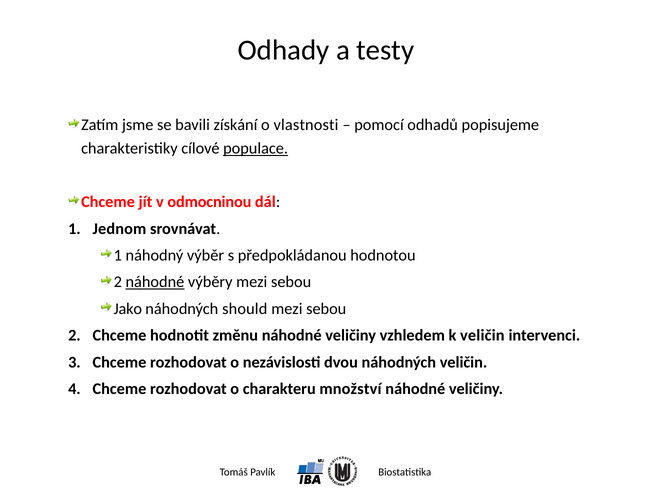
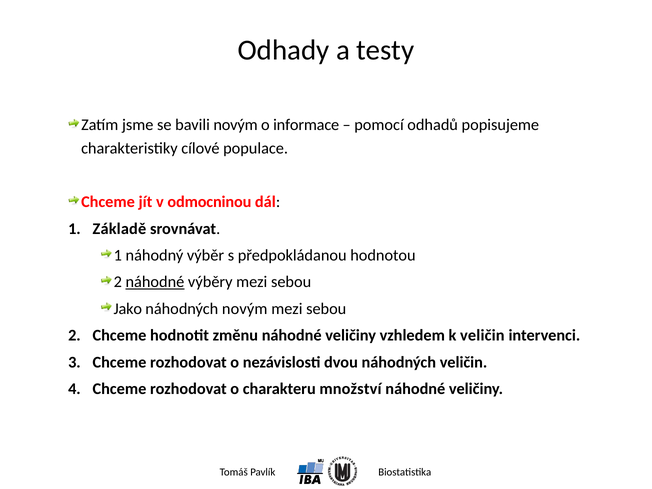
bavili získání: získání -> novým
vlastnosti: vlastnosti -> informace
populace underline: present -> none
Jednom: Jednom -> Základě
náhodných should: should -> novým
